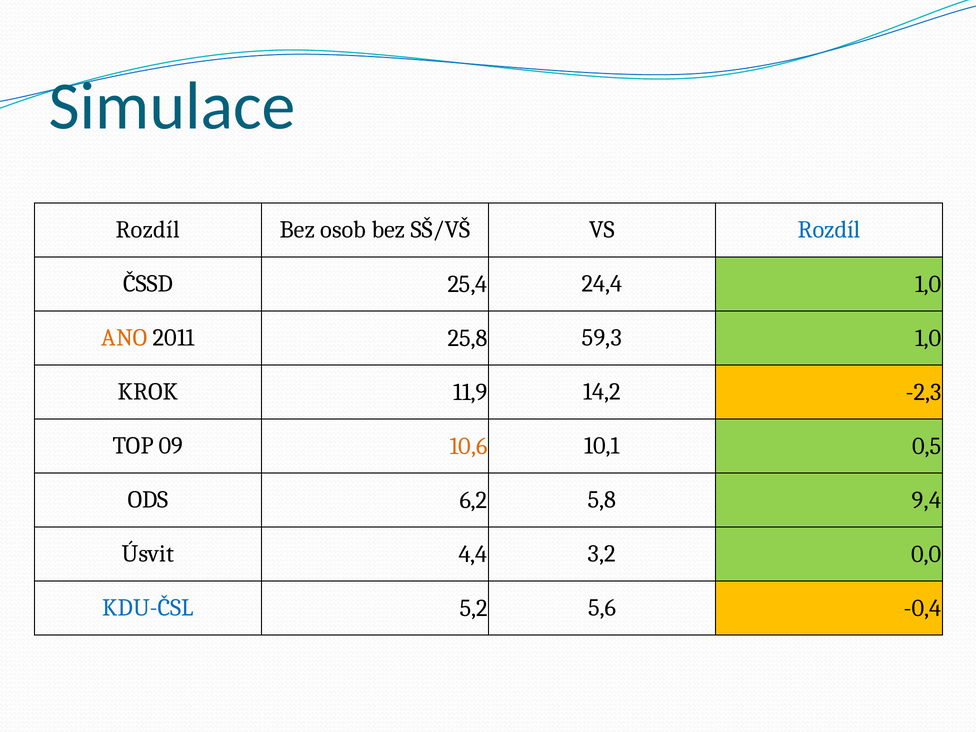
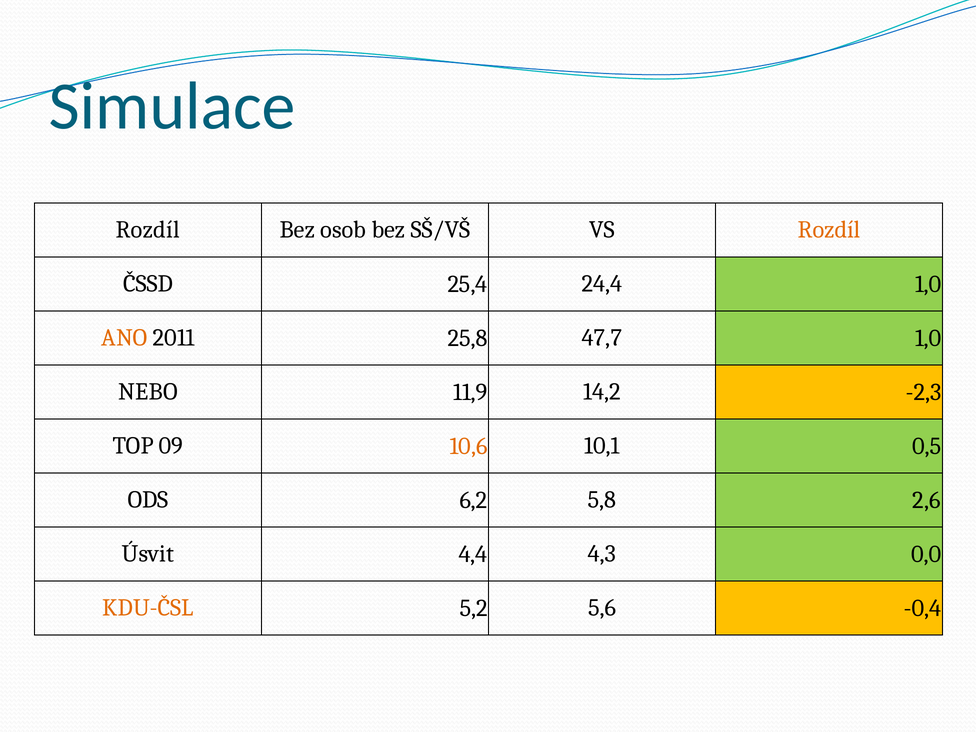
Rozdíl at (829, 230) colour: blue -> orange
59,3: 59,3 -> 47,7
KROK: KROK -> NEBO
9,4: 9,4 -> 2,6
3,2: 3,2 -> 4,3
KDU-ČSL colour: blue -> orange
